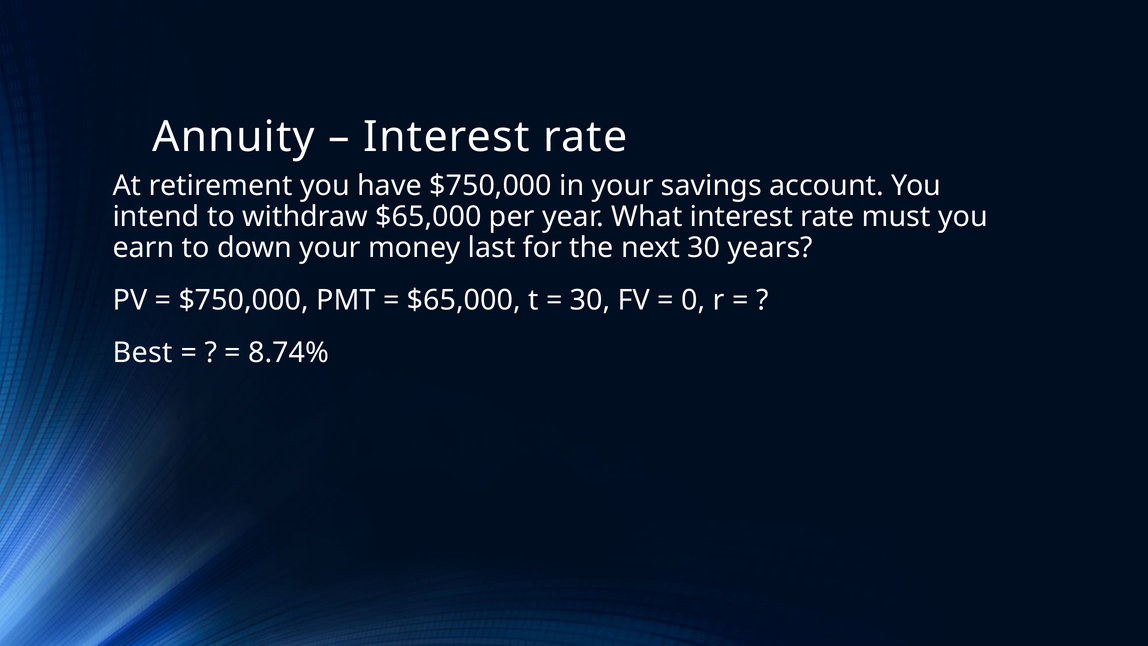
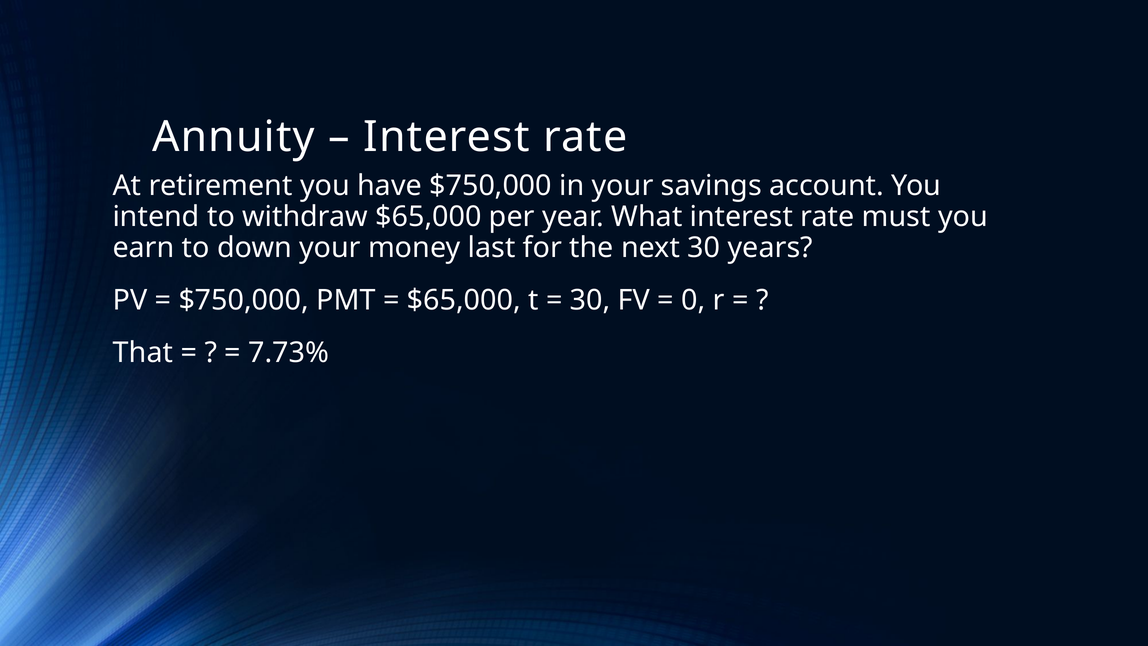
Best: Best -> That
8.74%: 8.74% -> 7.73%
